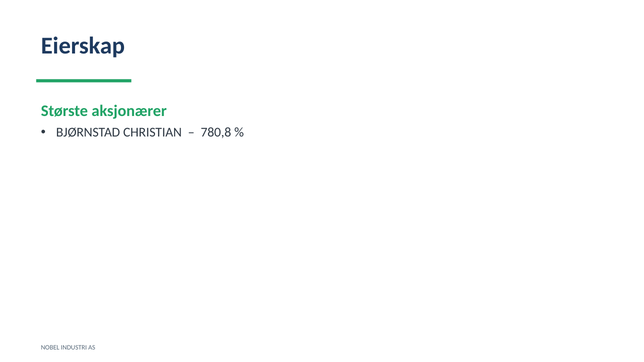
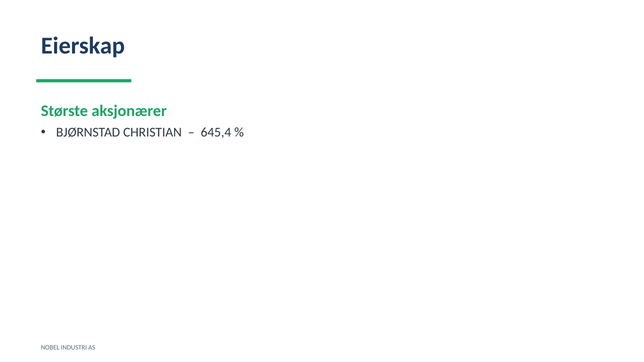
780,8: 780,8 -> 645,4
